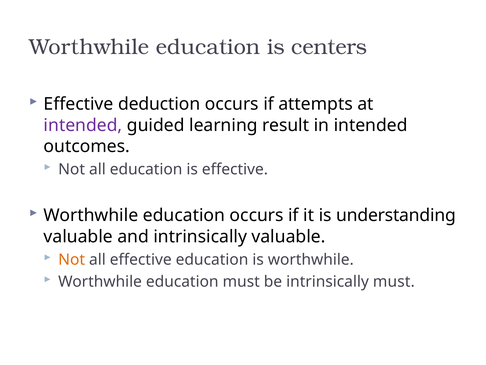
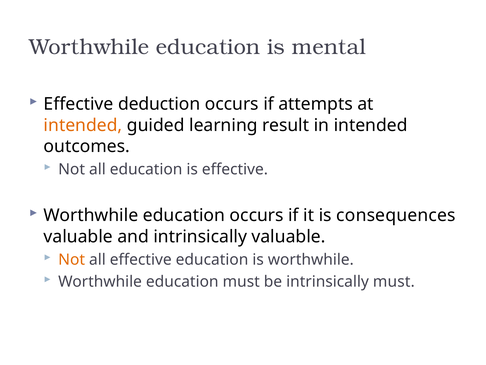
centers: centers -> mental
intended at (83, 125) colour: purple -> orange
understanding: understanding -> consequences
